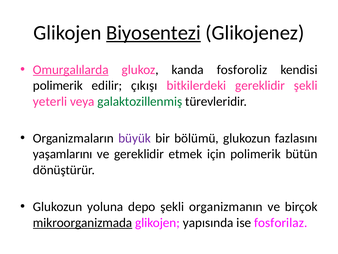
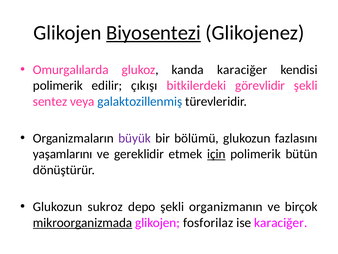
Omurgalılarda underline: present -> none
kanda fosforoliz: fosforoliz -> karaciğer
bitkilerdeki gereklidir: gereklidir -> görevlidir
yeterli: yeterli -> sentez
galaktozillenmiş colour: green -> blue
için underline: none -> present
yoluna: yoluna -> sukroz
yapısında: yapısında -> fosforilaz
ise fosforilaz: fosforilaz -> karaciğer
